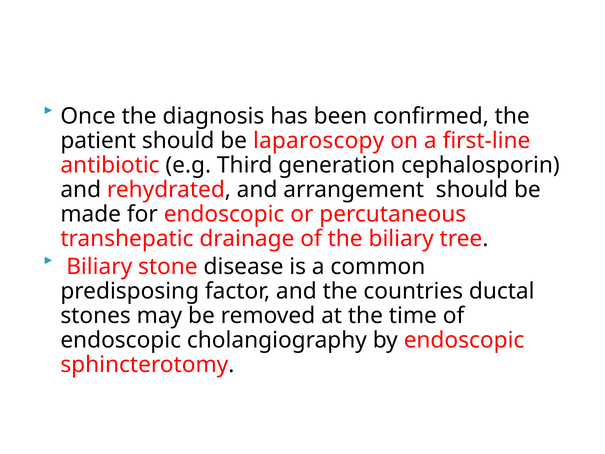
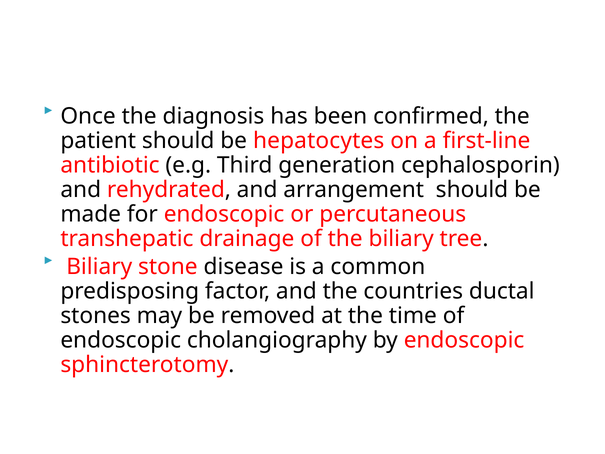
laparoscopy: laparoscopy -> hepatocytes
